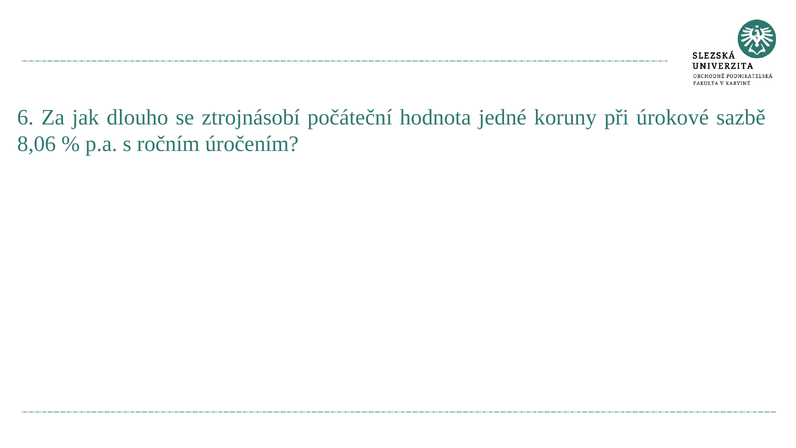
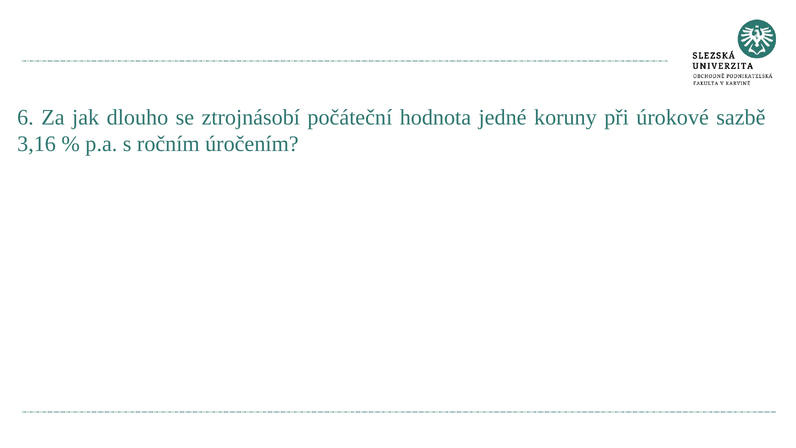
8,06: 8,06 -> 3,16
